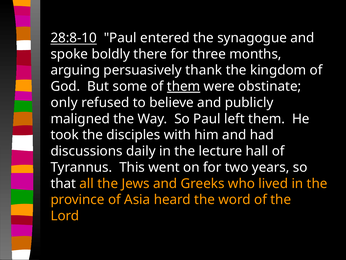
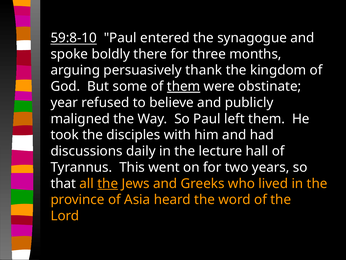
28:8-10: 28:8-10 -> 59:8-10
only: only -> year
the at (108, 183) underline: none -> present
